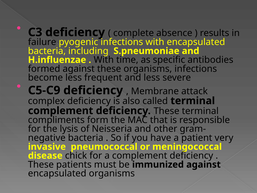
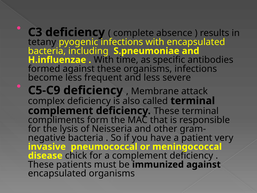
failure: failure -> tetany
